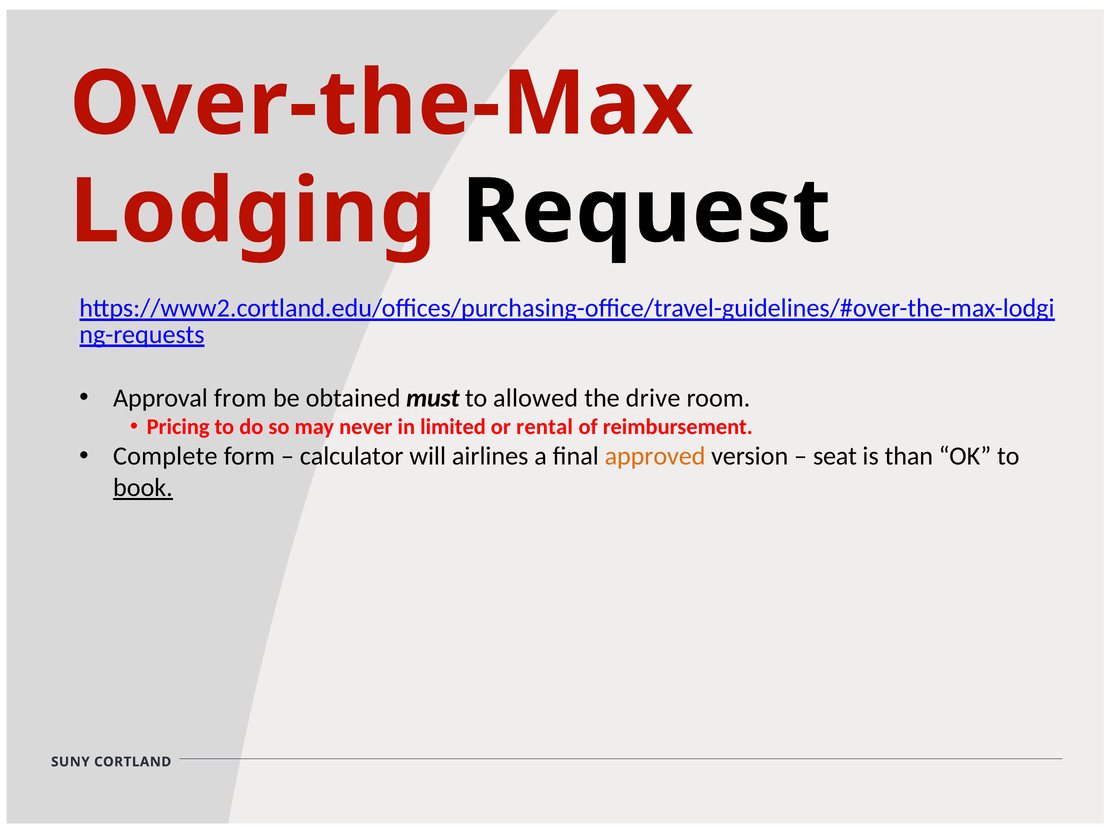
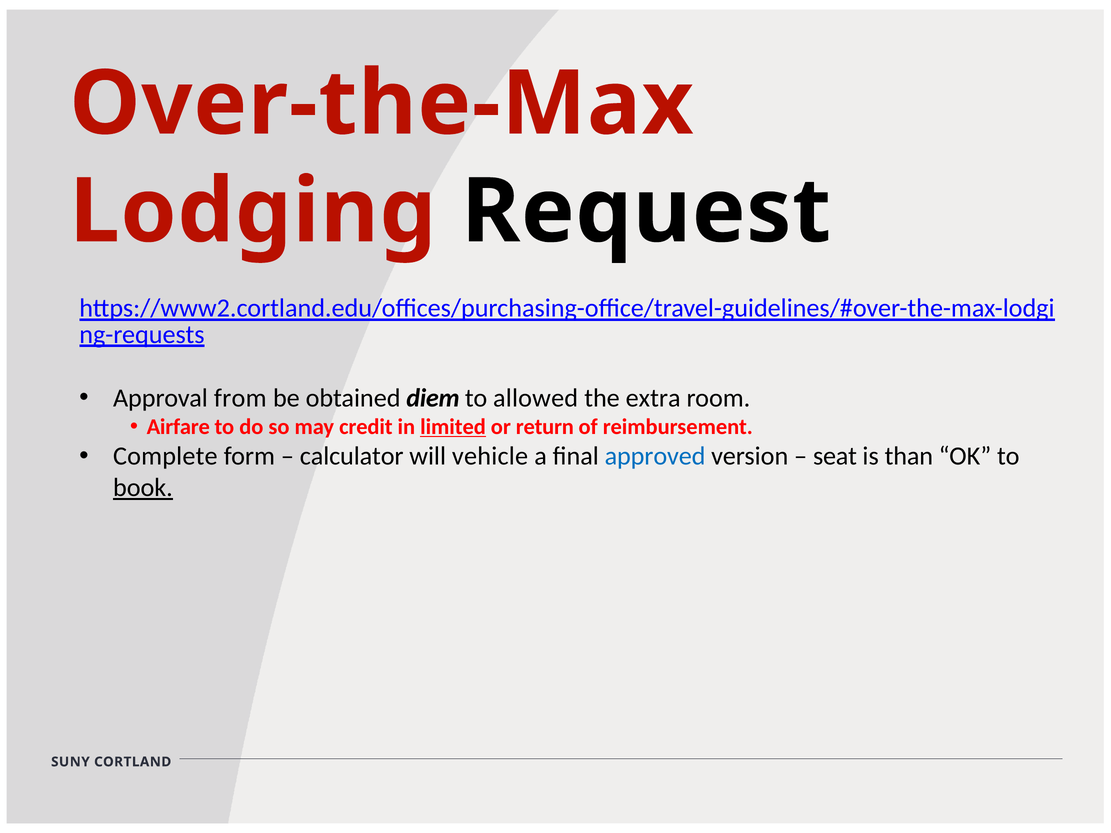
must: must -> diem
drive: drive -> extra
Pricing: Pricing -> Airfare
never: never -> credit
limited underline: none -> present
rental: rental -> return
airlines: airlines -> vehicle
approved colour: orange -> blue
